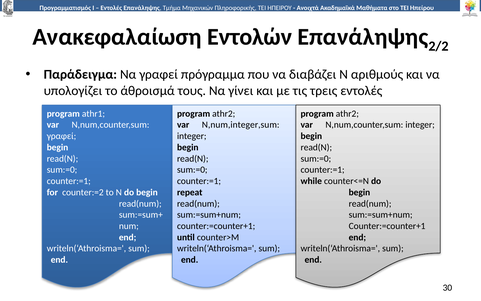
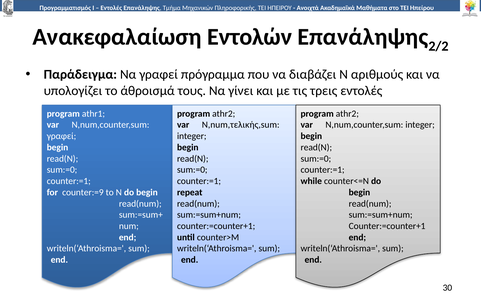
N,num,integer,sum: N,num,integer,sum -> N,num,τελικής,sum
counter:=2: counter:=2 -> counter:=9
